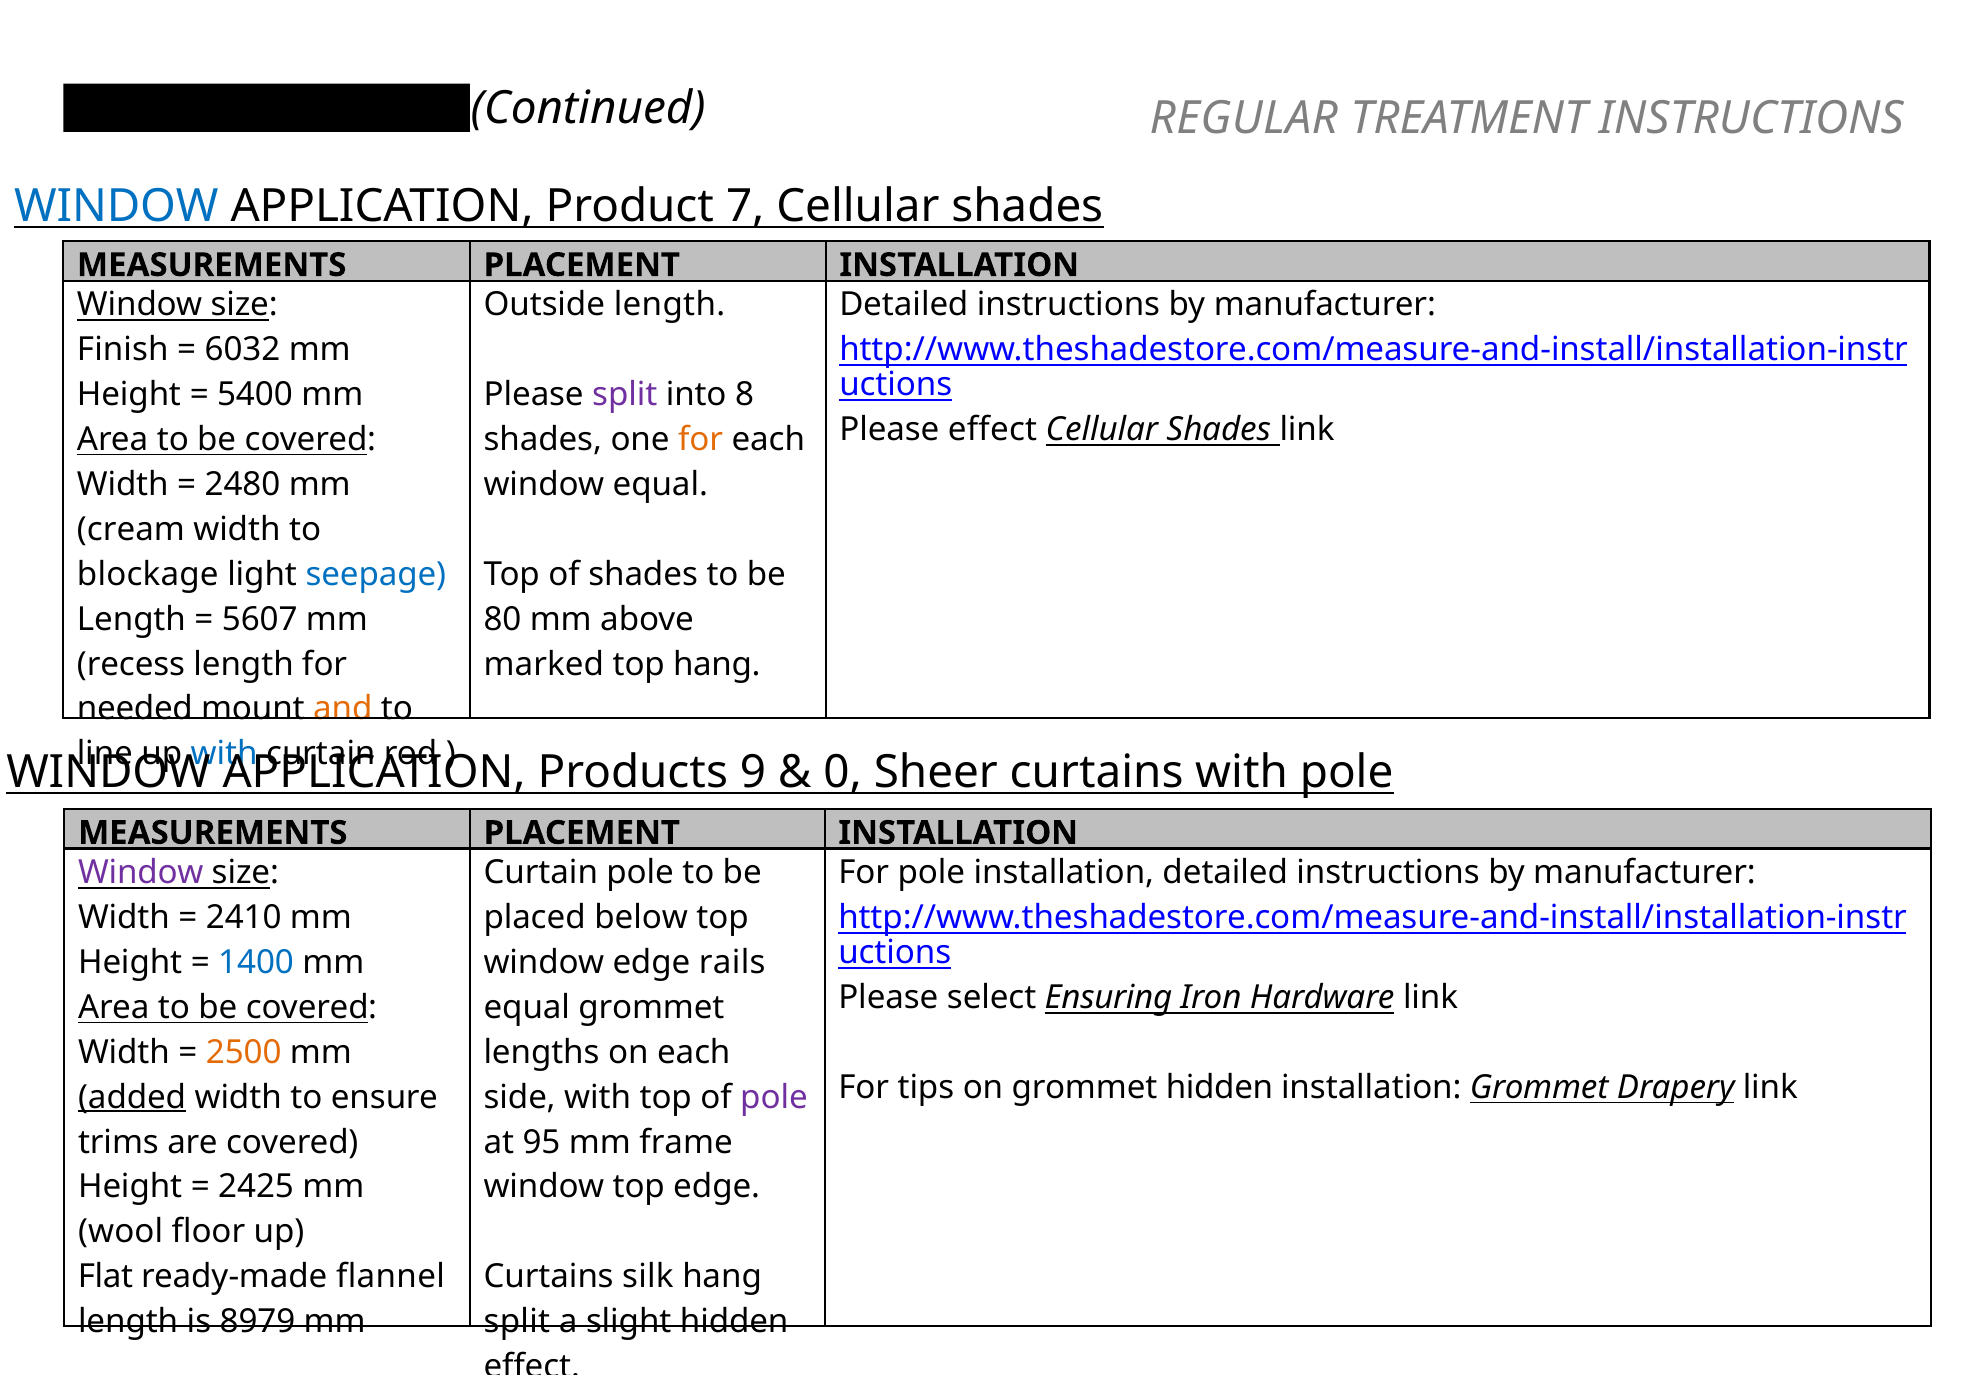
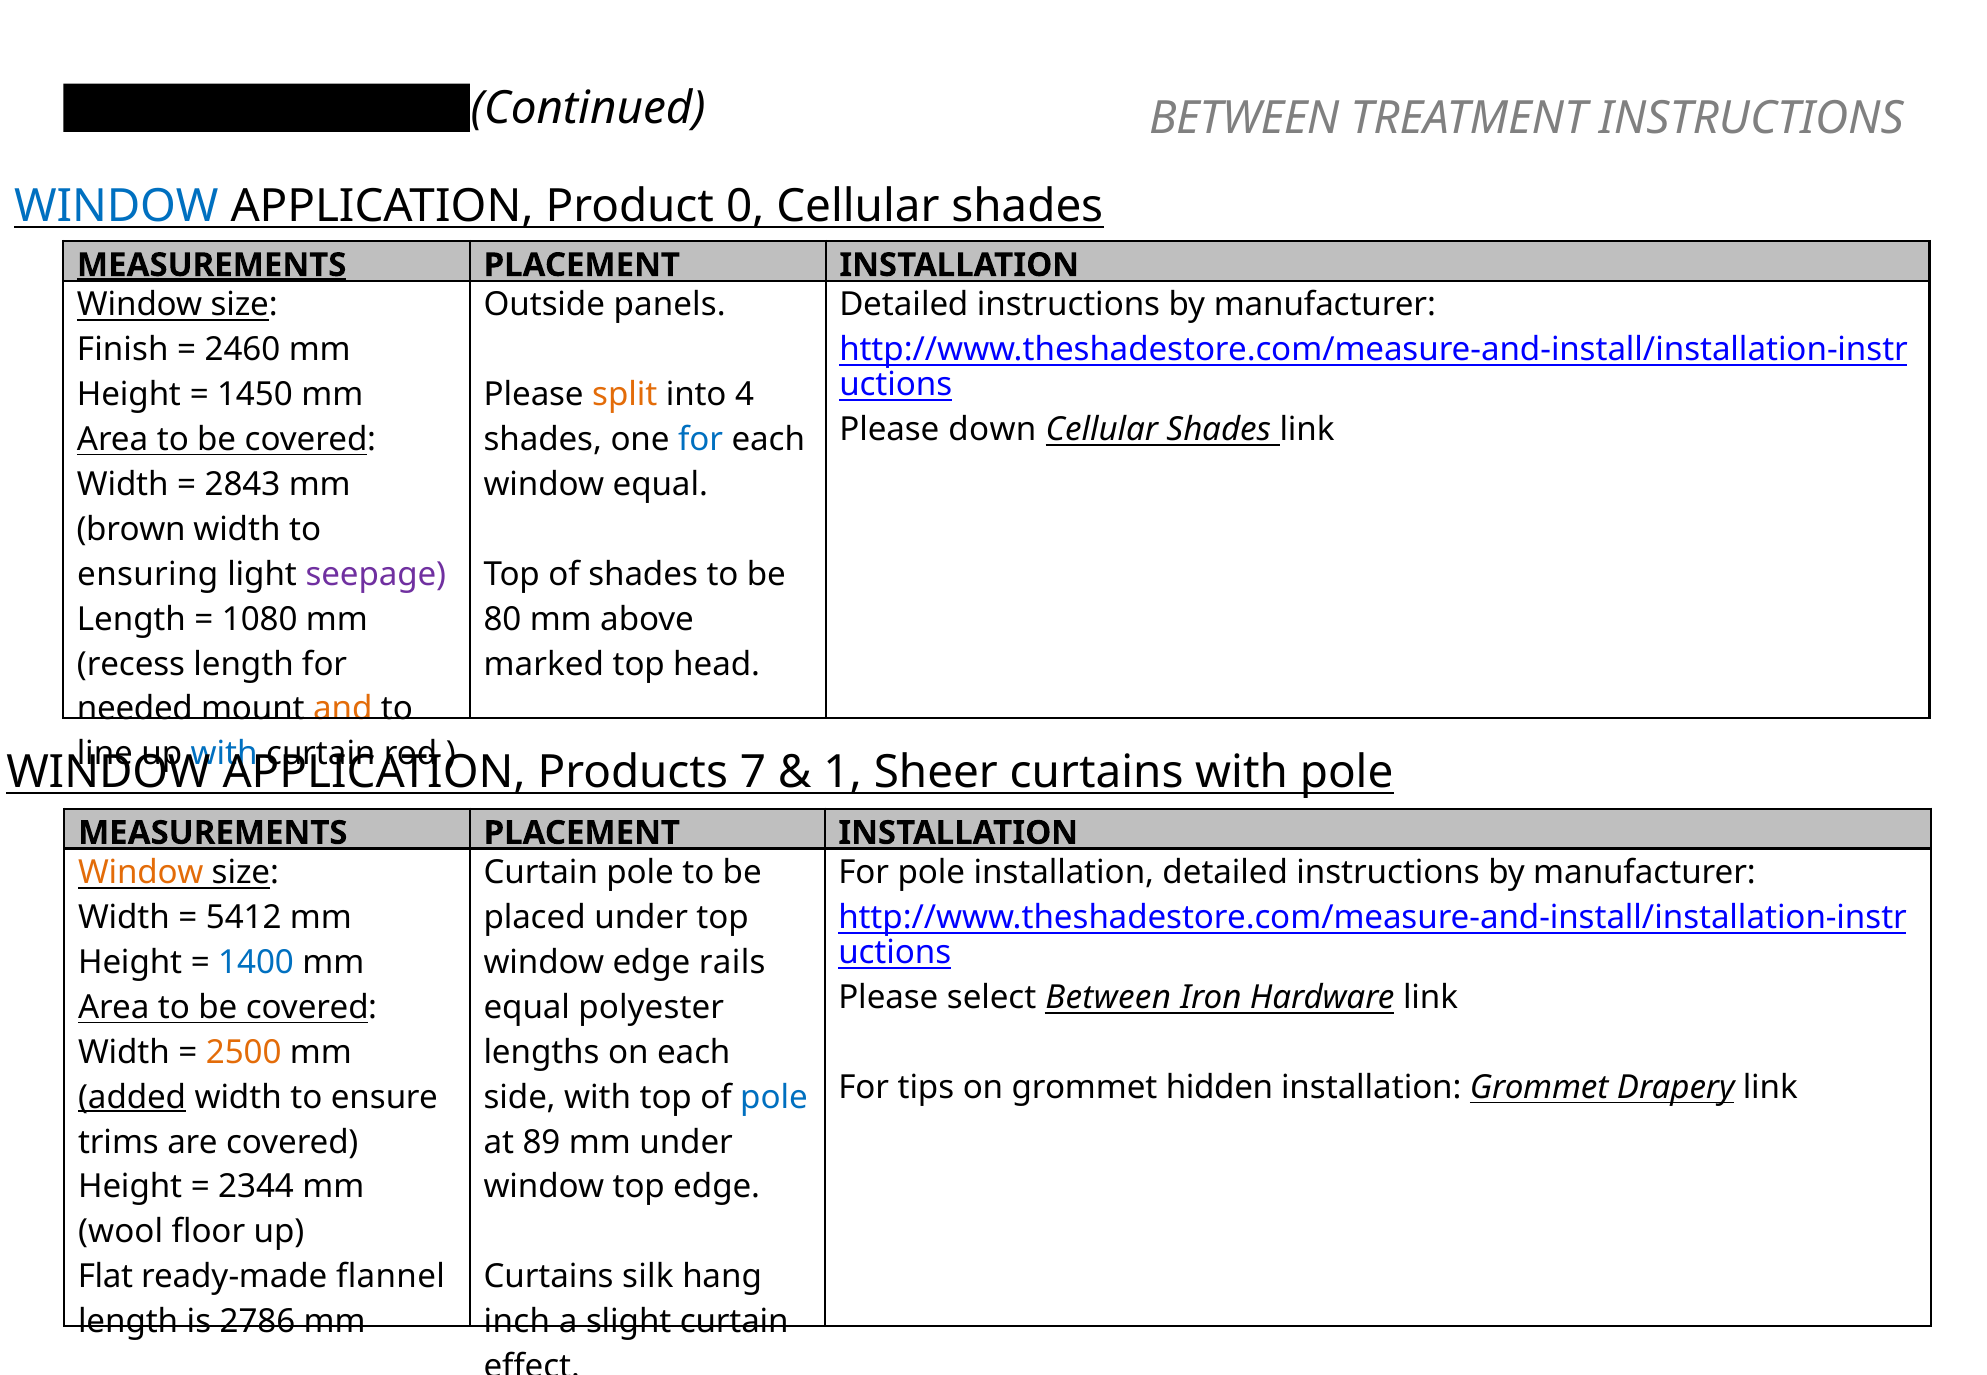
REGULAR at (1244, 119): REGULAR -> BETWEEN
7: 7 -> 0
MEASUREMENTS at (212, 265) underline: none -> present
Outside length: length -> panels
6032: 6032 -> 2460
5400: 5400 -> 1450
split at (625, 395) colour: purple -> orange
8: 8 -> 4
Please effect: effect -> down
for at (701, 440) colour: orange -> blue
2480: 2480 -> 2843
cream: cream -> brown
blockage: blockage -> ensuring
seepage colour: blue -> purple
5607: 5607 -> 1080
top hang: hang -> head
9: 9 -> 7
0: 0 -> 1
Window at (141, 873) colour: purple -> orange
2410: 2410 -> 5412
placed below: below -> under
select Ensuring: Ensuring -> Between
equal grommet: grommet -> polyester
pole at (774, 1098) colour: purple -> blue
95: 95 -> 89
mm frame: frame -> under
2425: 2425 -> 2344
8979: 8979 -> 2786
split at (517, 1322): split -> inch
slight hidden: hidden -> curtain
